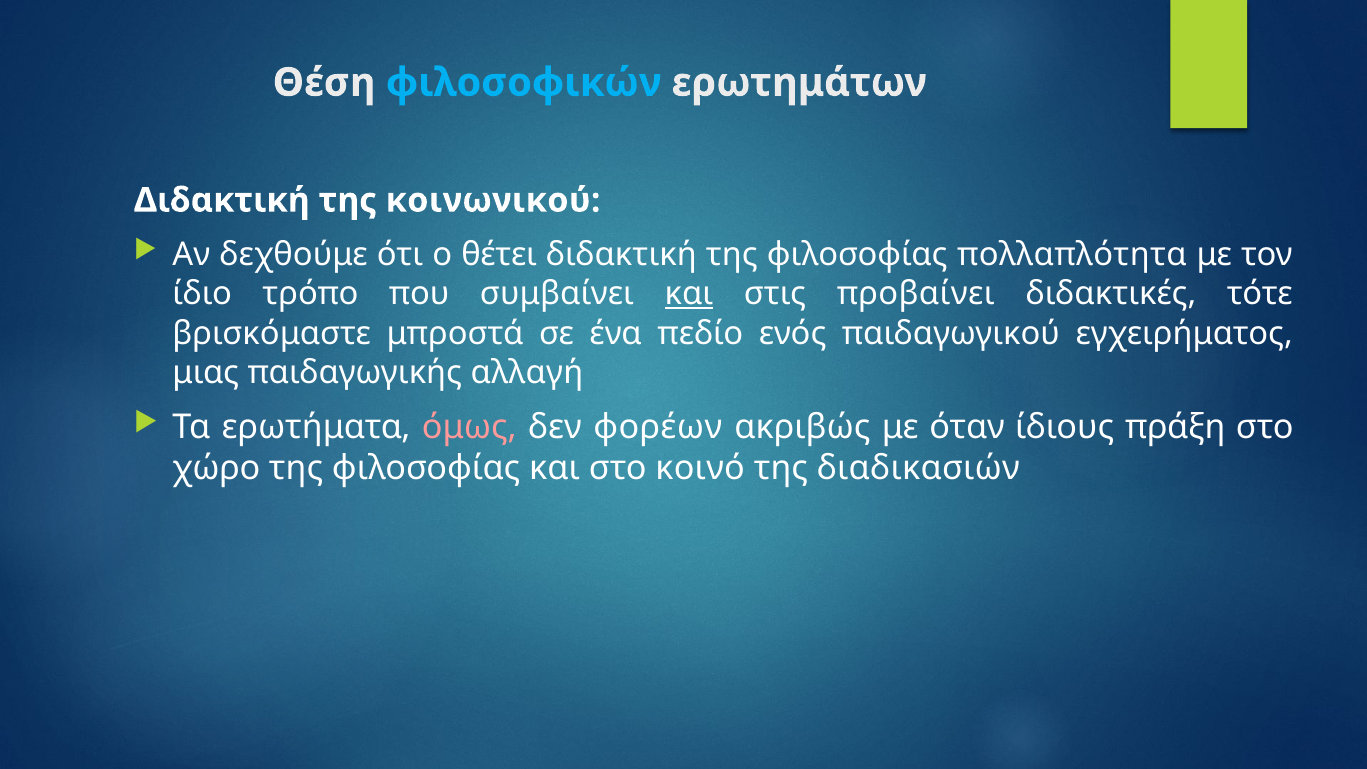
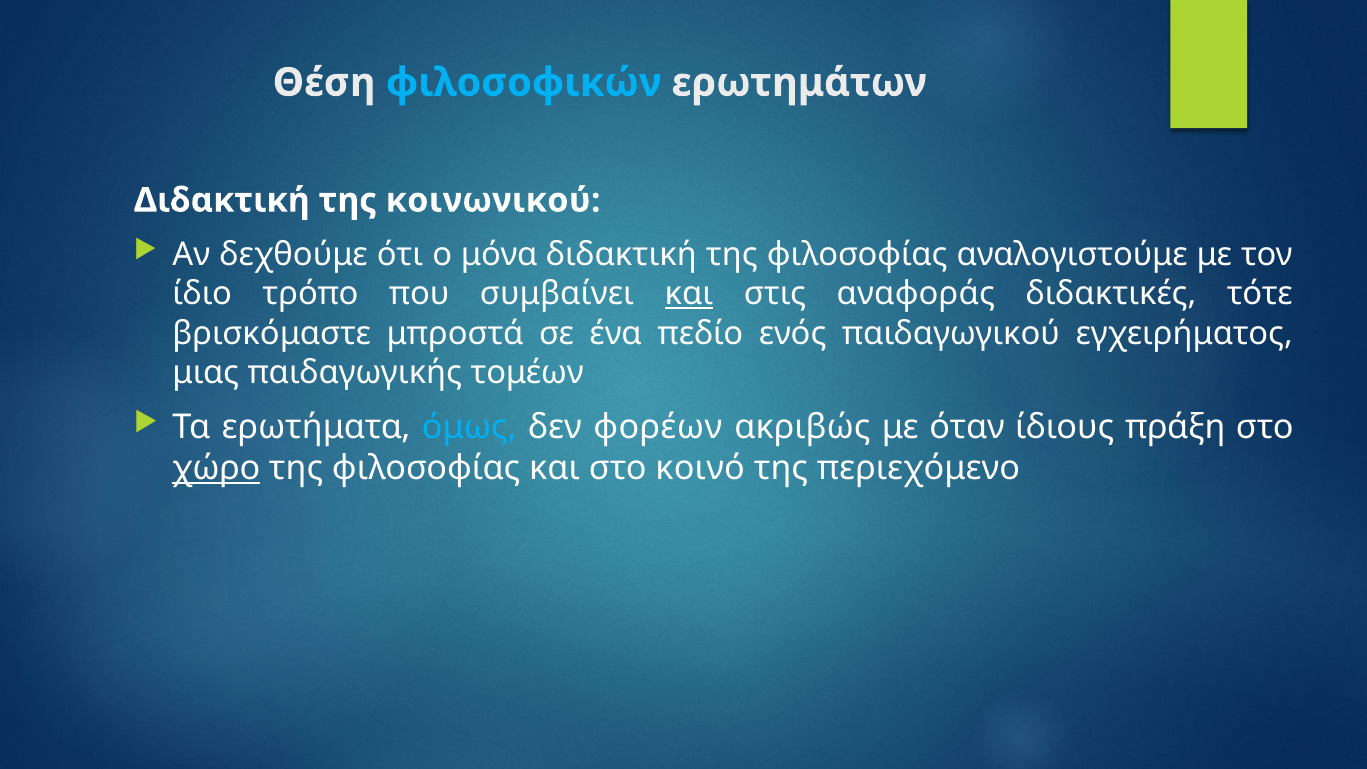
θέτει: θέτει -> μόνα
πολλαπλότητα: πολλαπλότητα -> αναλογιστούμε
προβαίνει: προβαίνει -> αναφοράς
αλλαγή: αλλαγή -> τομέων
όμως colour: pink -> light blue
χώρο underline: none -> present
διαδικασιών: διαδικασιών -> περιεχόμενο
